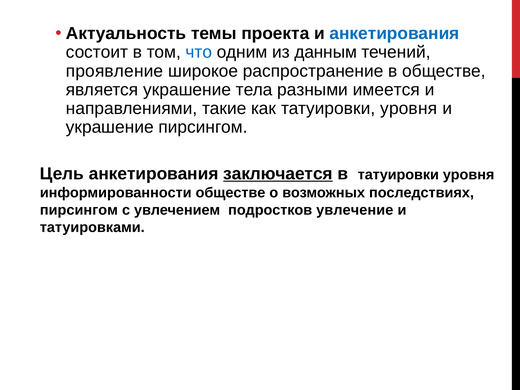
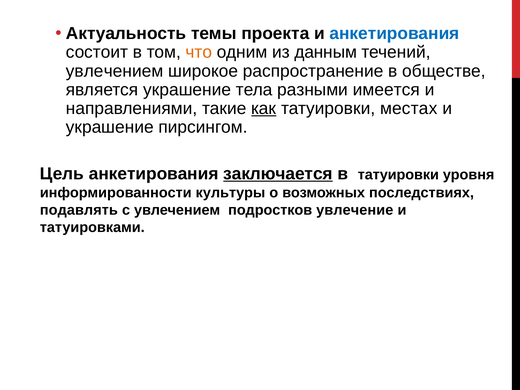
что colour: blue -> orange
проявление at (115, 71): проявление -> увлечением
как underline: none -> present
уровня at (409, 108): уровня -> местах
информированности обществе: обществе -> культуры
пирсингом at (79, 210): пирсингом -> подавлять
